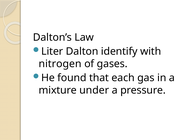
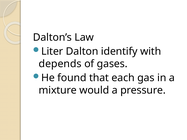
nitrogen: nitrogen -> depends
under: under -> would
